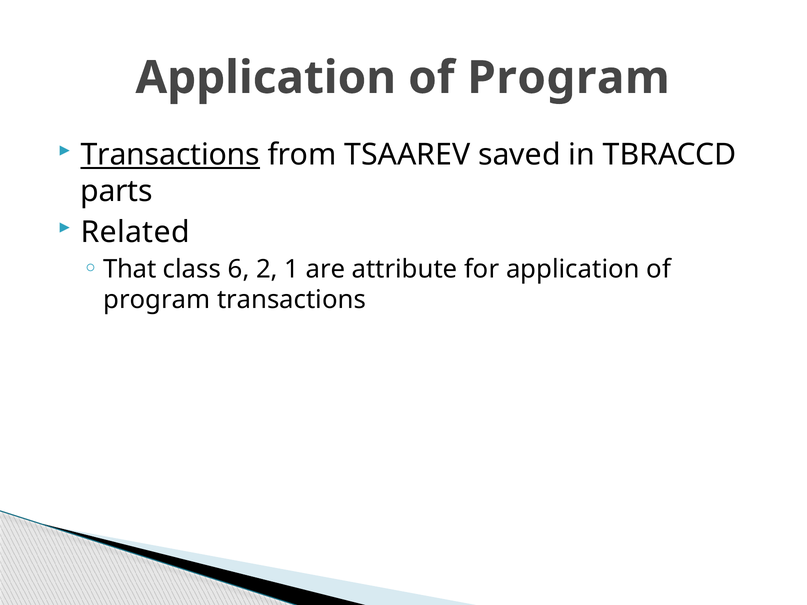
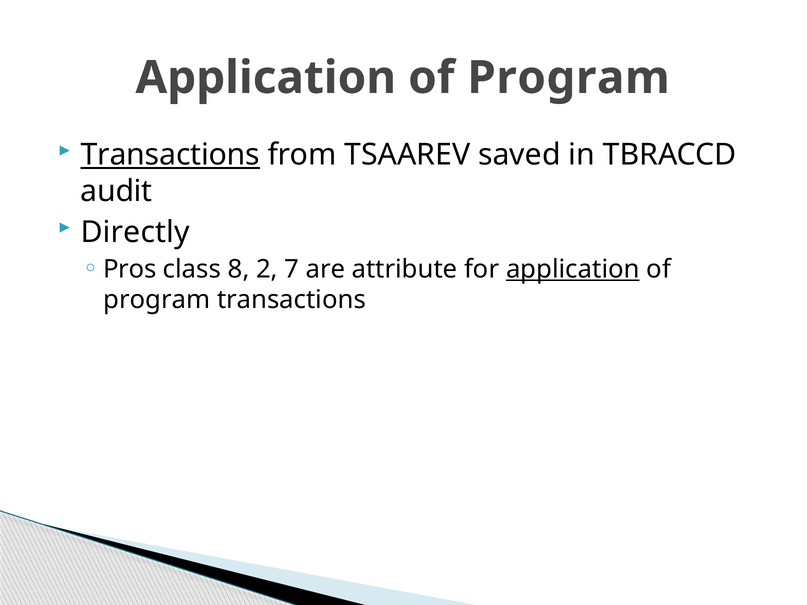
parts: parts -> audit
Related: Related -> Directly
That: That -> Pros
6: 6 -> 8
1: 1 -> 7
application at (573, 269) underline: none -> present
